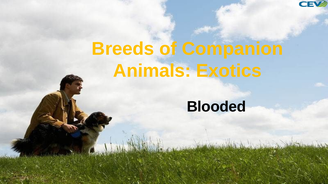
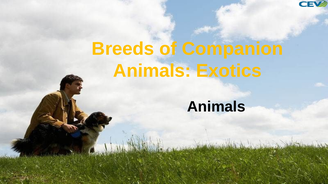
Blooded at (216, 107): Blooded -> Animals
